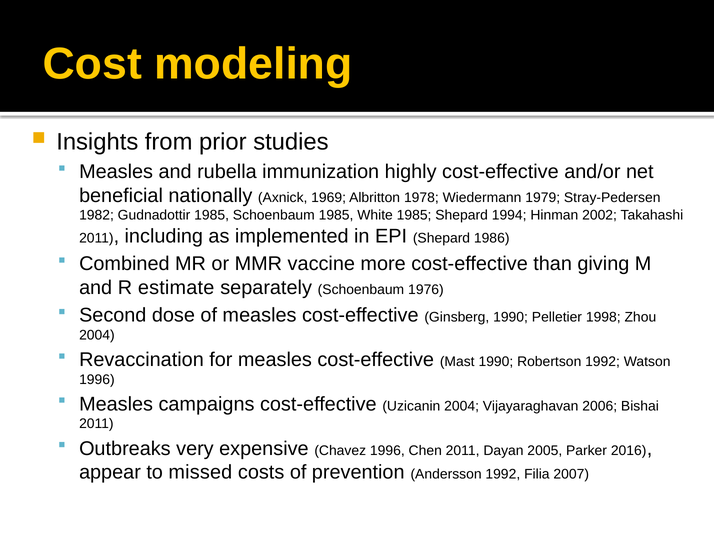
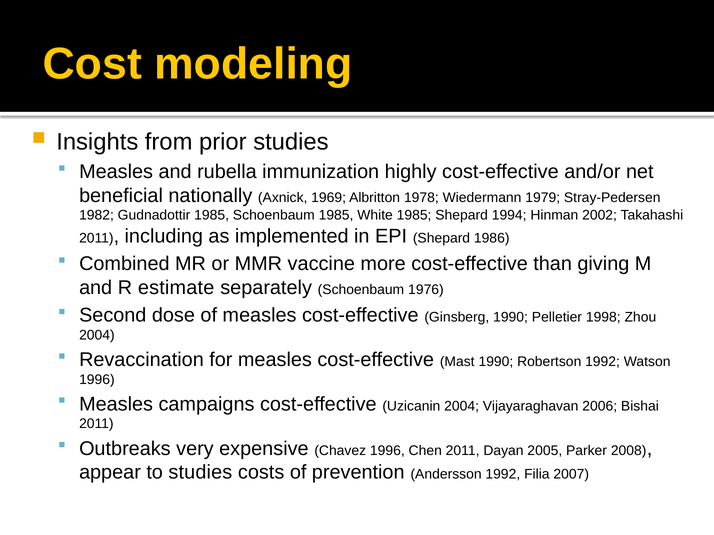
2016: 2016 -> 2008
to missed: missed -> studies
